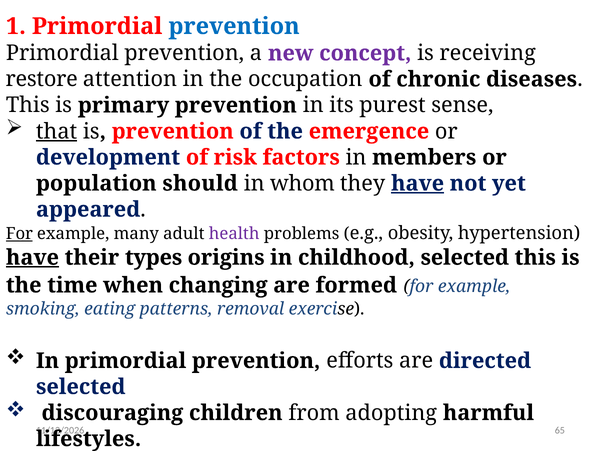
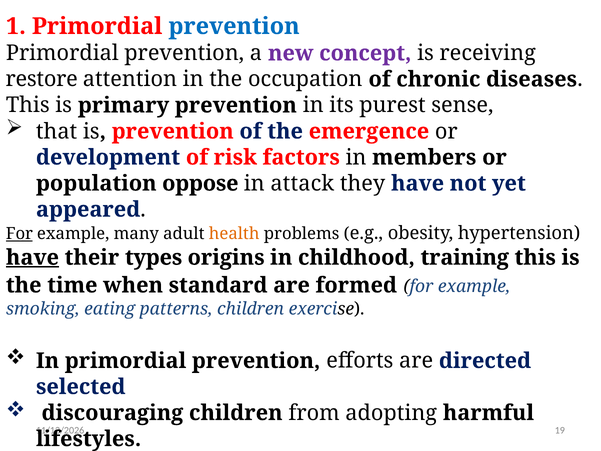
that underline: present -> none
should: should -> oppose
whom: whom -> attack
have at (418, 183) underline: present -> none
health colour: purple -> orange
childhood selected: selected -> training
changing: changing -> standard
patterns removal: removal -> children
65: 65 -> 19
